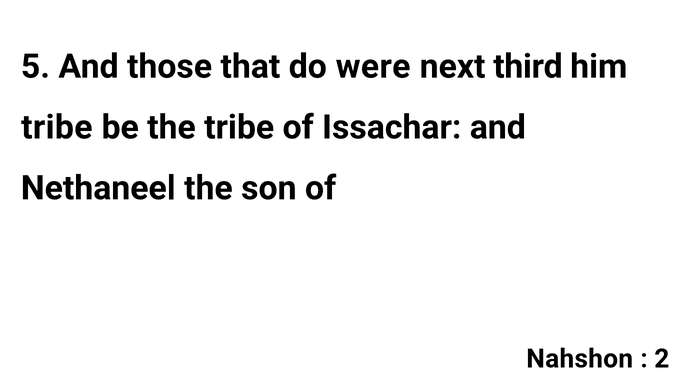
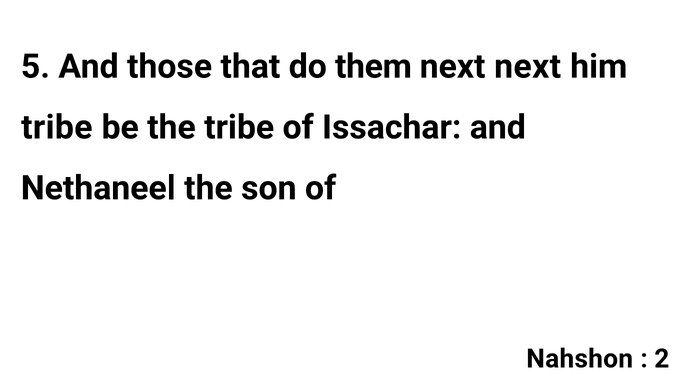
were: were -> them
next third: third -> next
